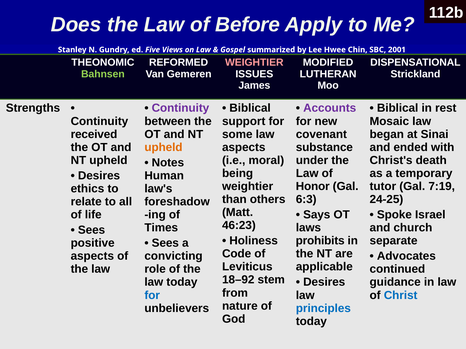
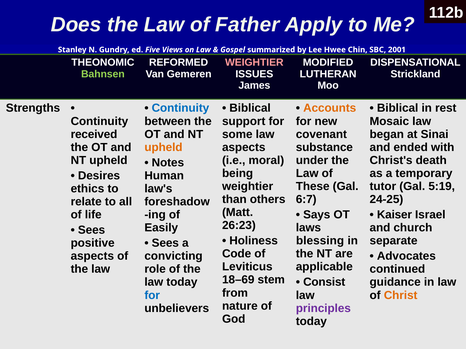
Before: Before -> Father
Continuity at (180, 108) colour: purple -> blue
Accounts colour: purple -> orange
Honor: Honor -> These
7:19: 7:19 -> 5:19
6:3: 6:3 -> 6:7
Spoke: Spoke -> Kaiser
46:23: 46:23 -> 26:23
Times: Times -> Easily
prohibits: prohibits -> blessing
18–92: 18–92 -> 18–69
Desires at (324, 283): Desires -> Consist
Christ colour: blue -> orange
principles colour: blue -> purple
